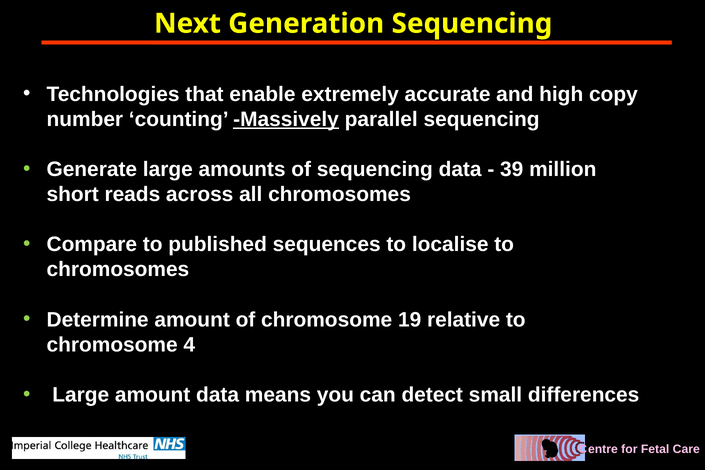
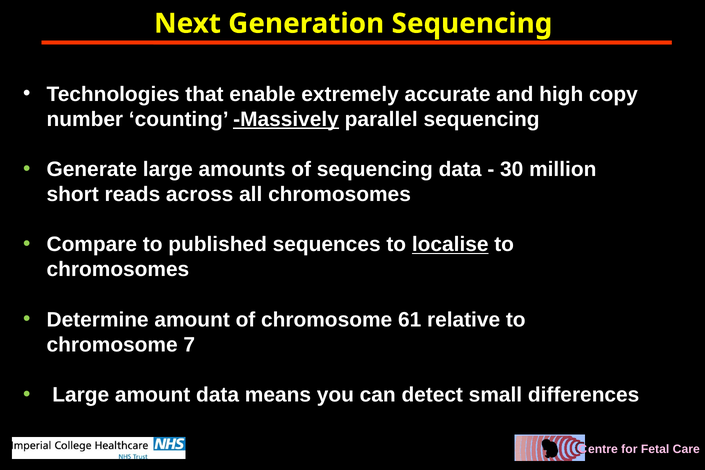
39: 39 -> 30
localise underline: none -> present
19: 19 -> 61
4: 4 -> 7
